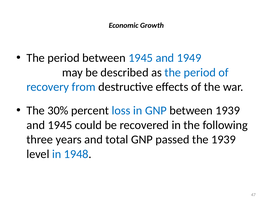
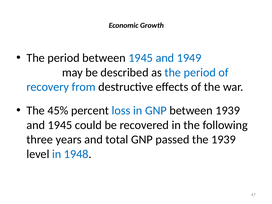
30%: 30% -> 45%
